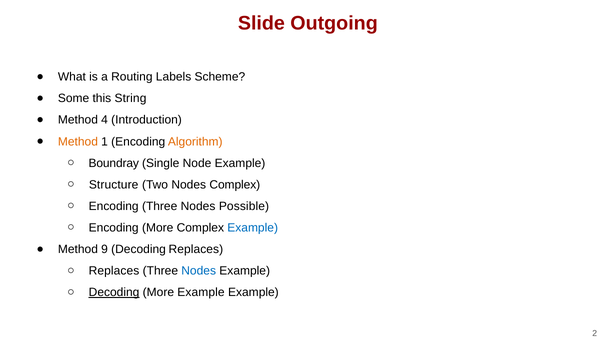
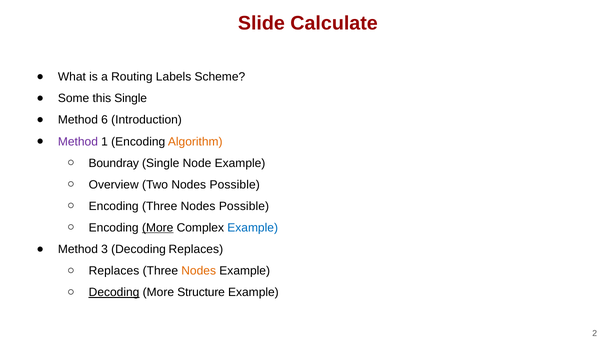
Outgoing: Outgoing -> Calculate
this String: String -> Single
4: 4 -> 6
Method at (78, 142) colour: orange -> purple
Structure: Structure -> Overview
Two Nodes Complex: Complex -> Possible
More at (158, 228) underline: none -> present
9: 9 -> 3
Nodes at (199, 271) colour: blue -> orange
More Example: Example -> Structure
